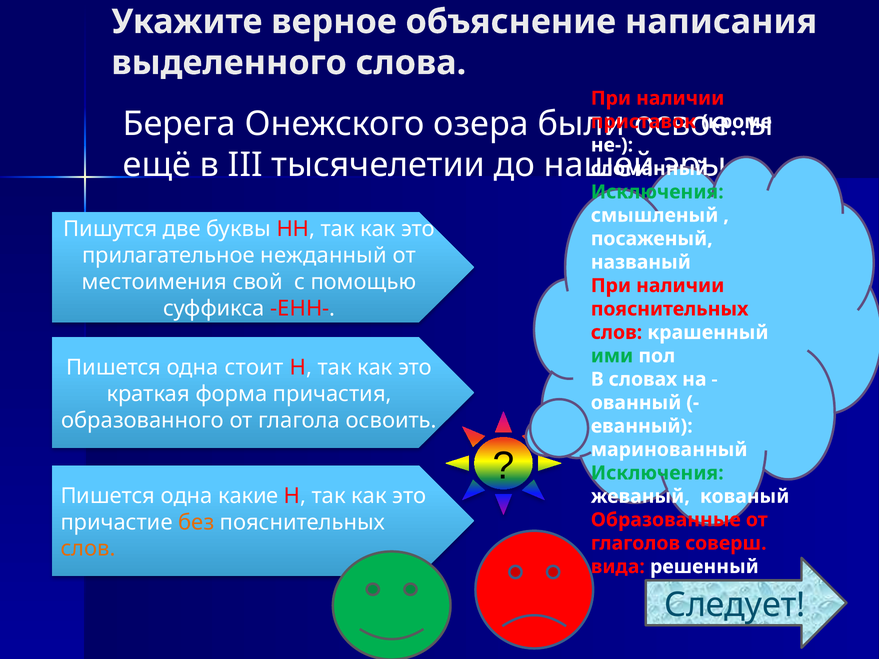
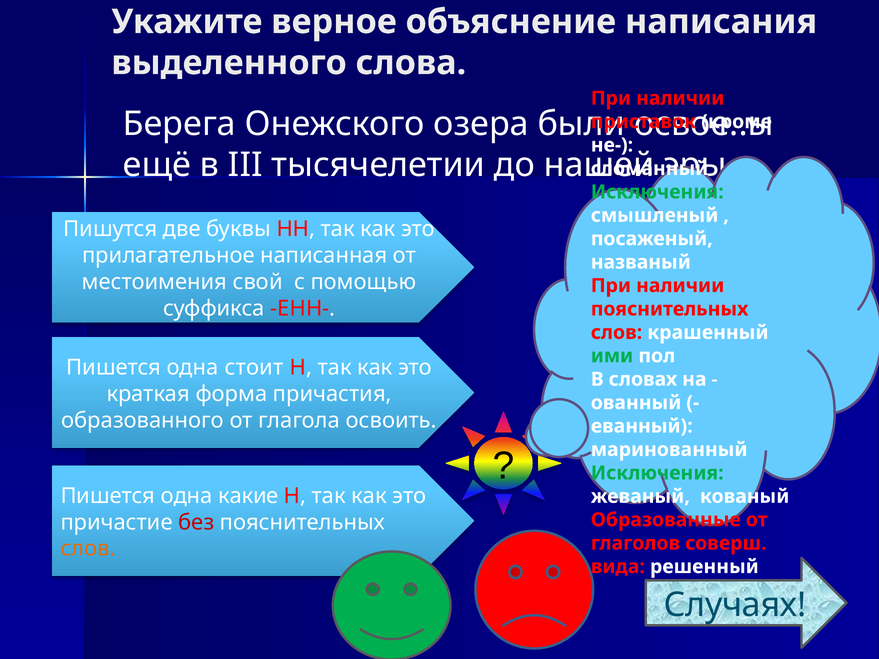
нежданный: нежданный -> написанная
без colour: orange -> red
Следует: Следует -> Случаях
